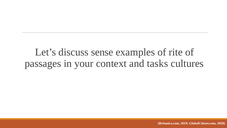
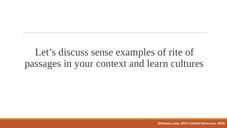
tasks: tasks -> learn
